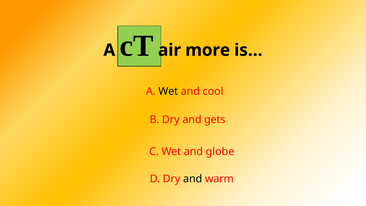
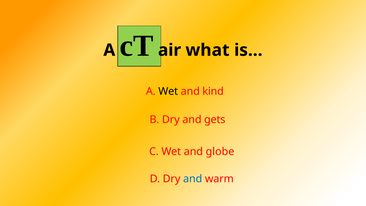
more: more -> what
cool: cool -> kind
and at (193, 179) colour: black -> blue
